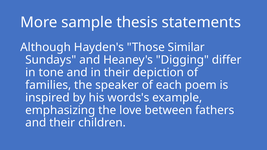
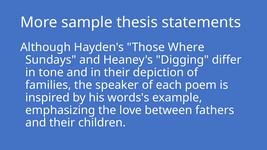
Similar: Similar -> Where
